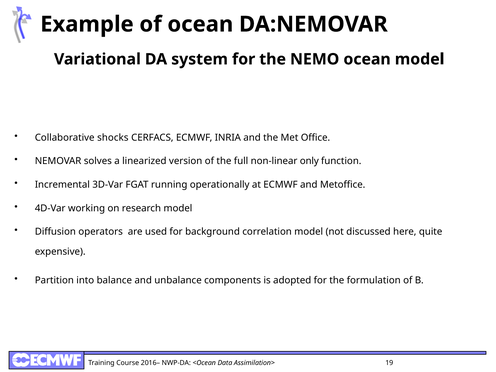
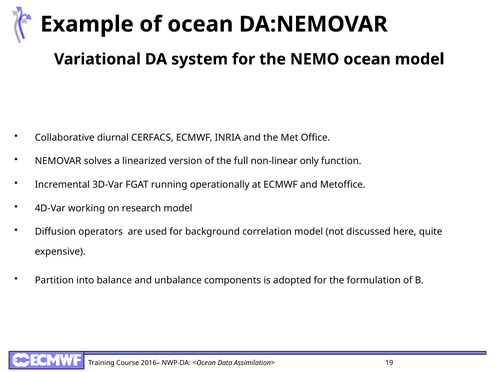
shocks: shocks -> diurnal
